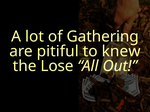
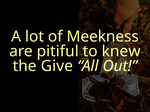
Gathering: Gathering -> Meekness
Lose: Lose -> Give
